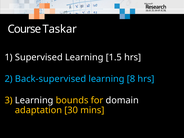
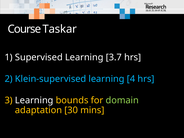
1.5: 1.5 -> 3.7
Back-supervised: Back-supervised -> Klein-supervised
8: 8 -> 4
domain colour: white -> light green
